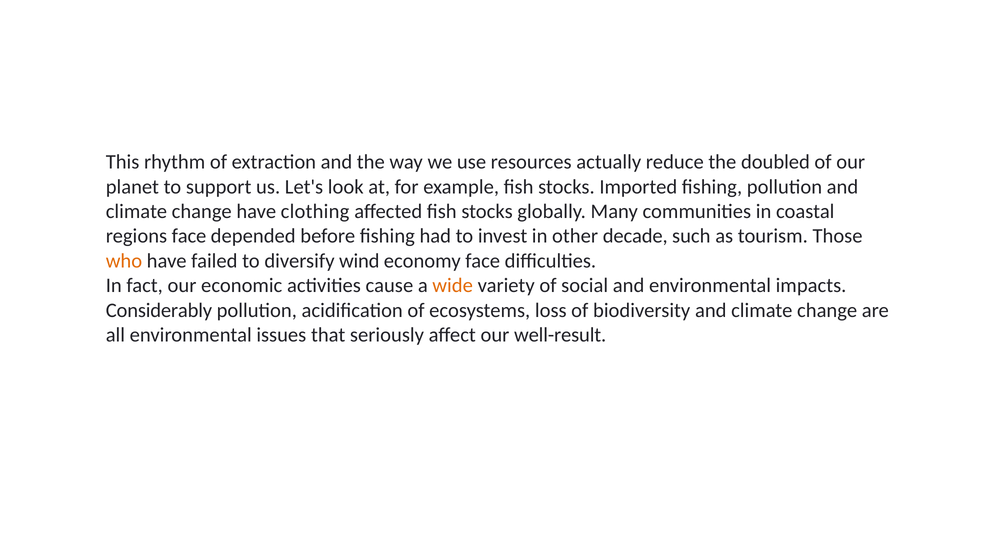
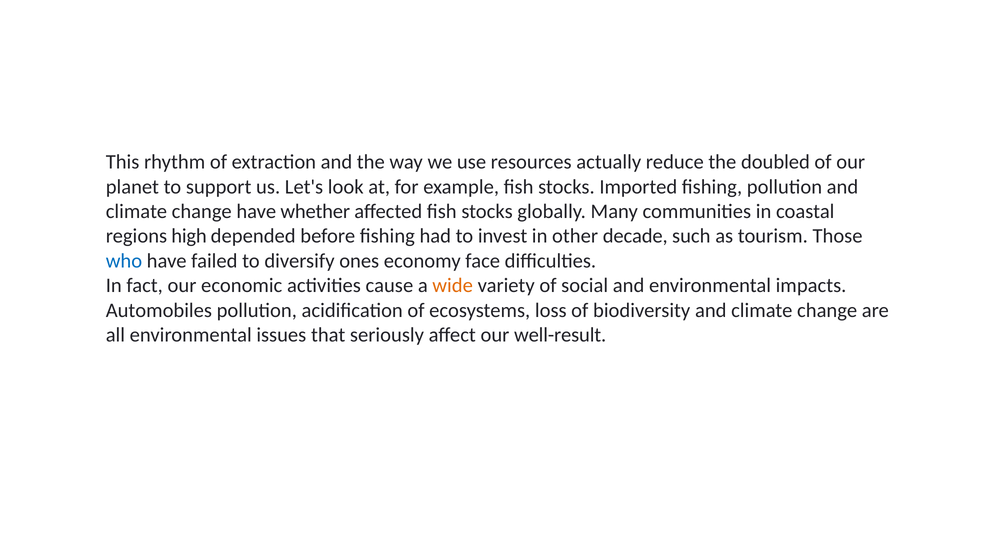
clothing: clothing -> whether
regions face: face -> high
who colour: orange -> blue
wind: wind -> ones
Considerably: Considerably -> Automobiles
